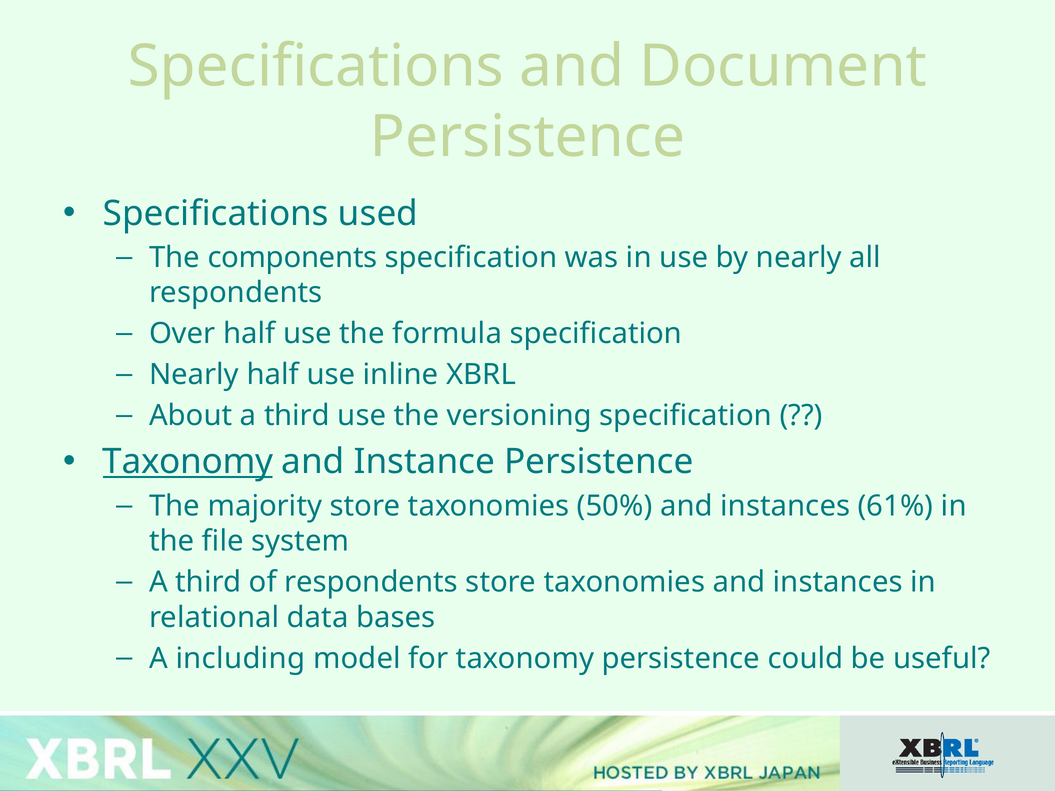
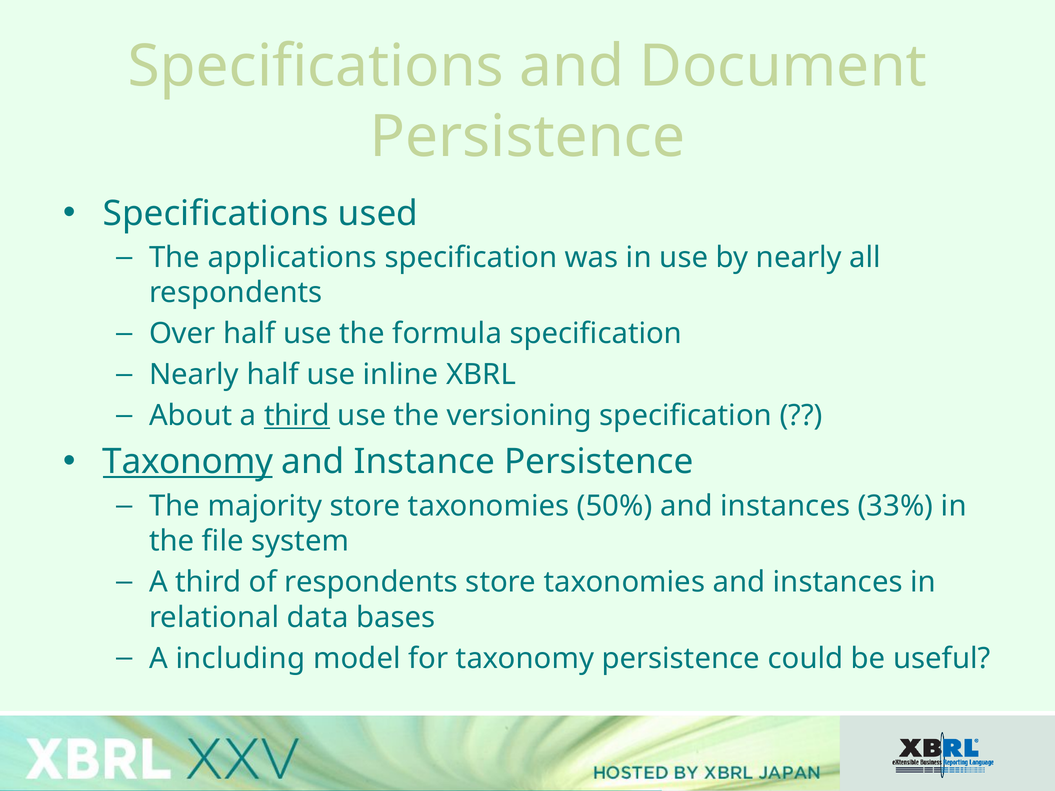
components: components -> applications
third at (297, 416) underline: none -> present
61%: 61% -> 33%
